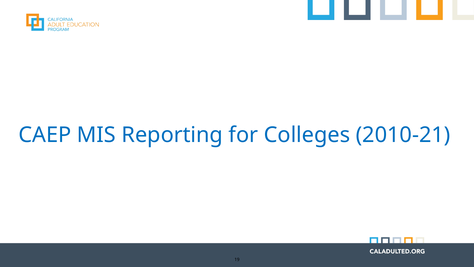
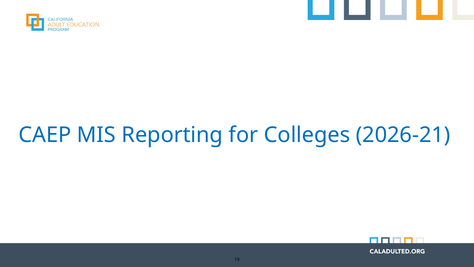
2010-21: 2010-21 -> 2026-21
